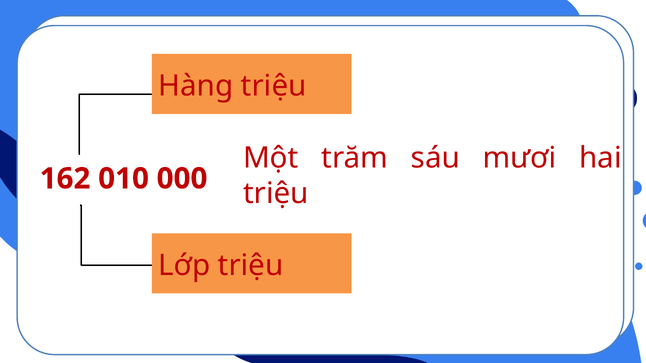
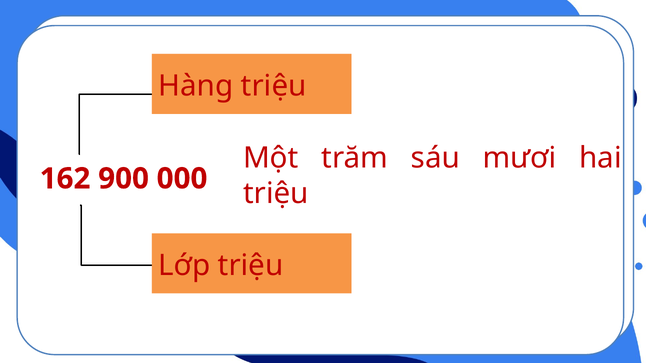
010: 010 -> 900
